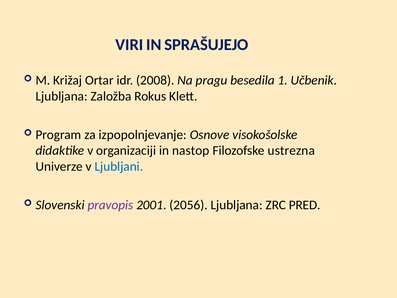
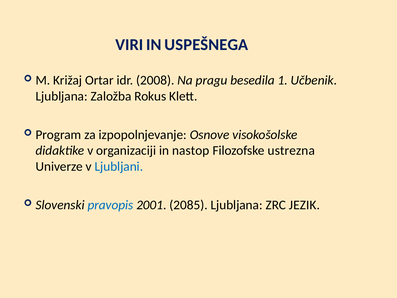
SPRAŠUJEJO: SPRAŠUJEJO -> USPEŠNEGA
pravopis colour: purple -> blue
2056: 2056 -> 2085
PRED: PRED -> JEZIK
